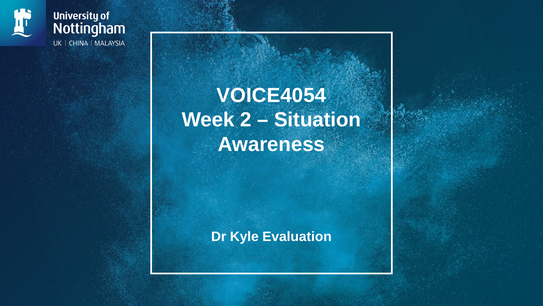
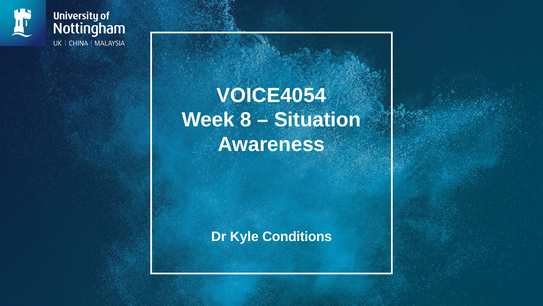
2: 2 -> 8
Evaluation: Evaluation -> Conditions
